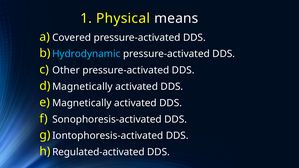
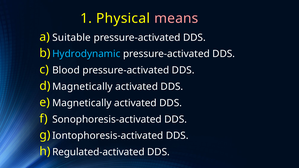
means colour: white -> pink
Covered: Covered -> Suitable
Other: Other -> Blood
